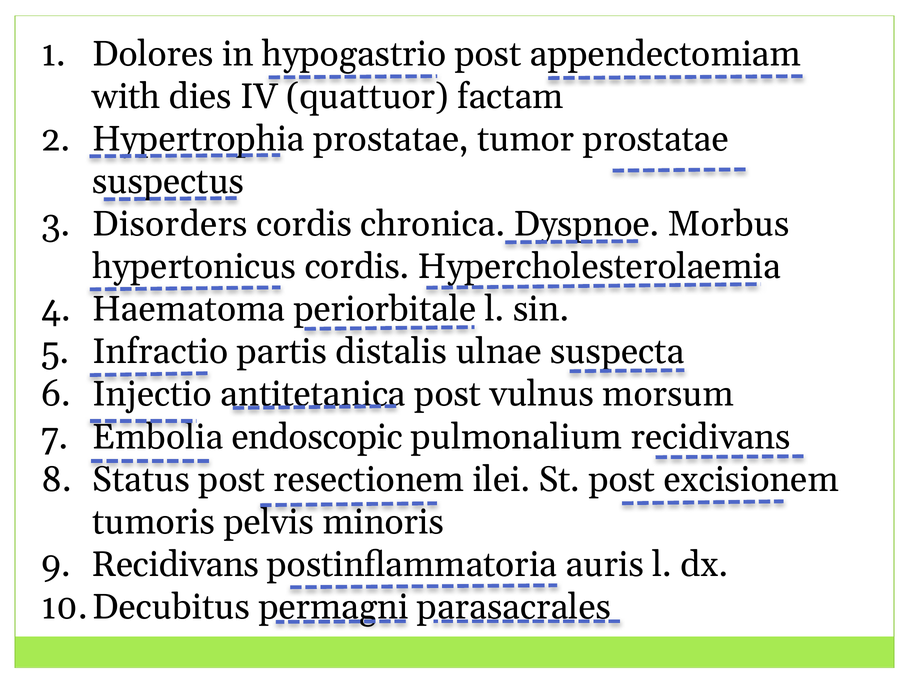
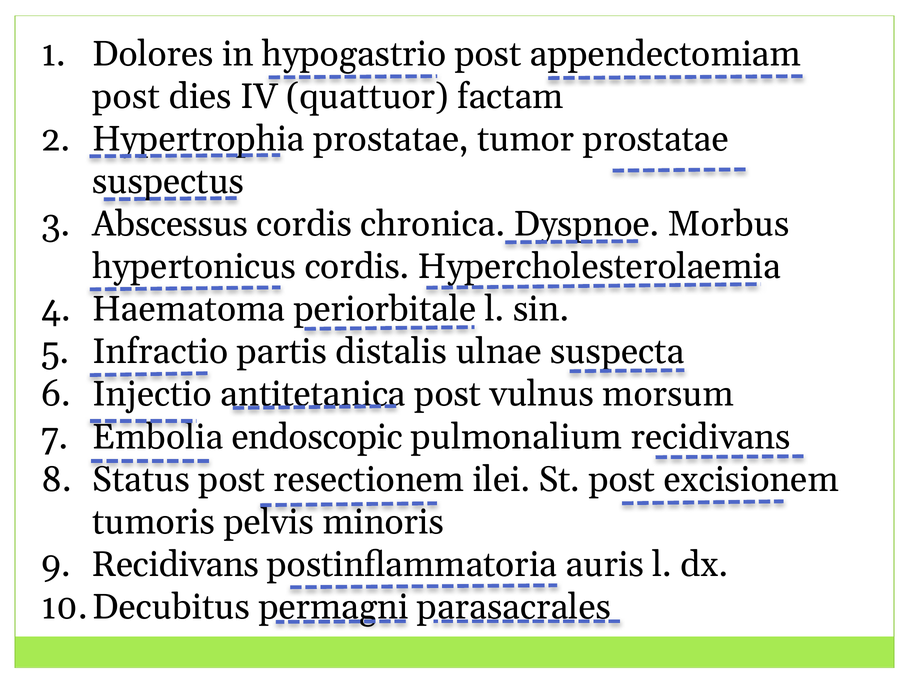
with at (126, 97): with -> post
Disorders: Disorders -> Abscessus
